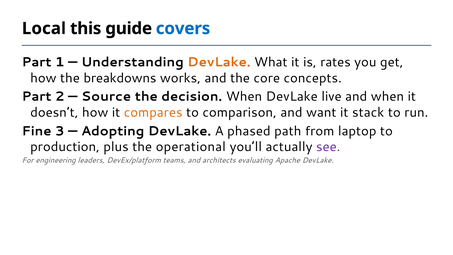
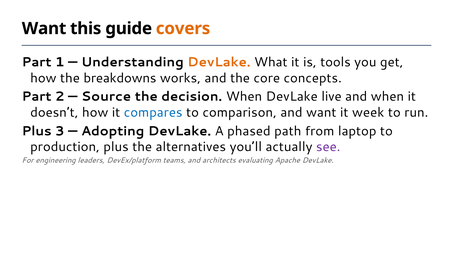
Local at (44, 28): Local -> Want
covers colour: blue -> orange
rates: rates -> tools
compares colour: orange -> blue
stack: stack -> week
Fine at (37, 131): Fine -> Plus
operational: operational -> alternatives
